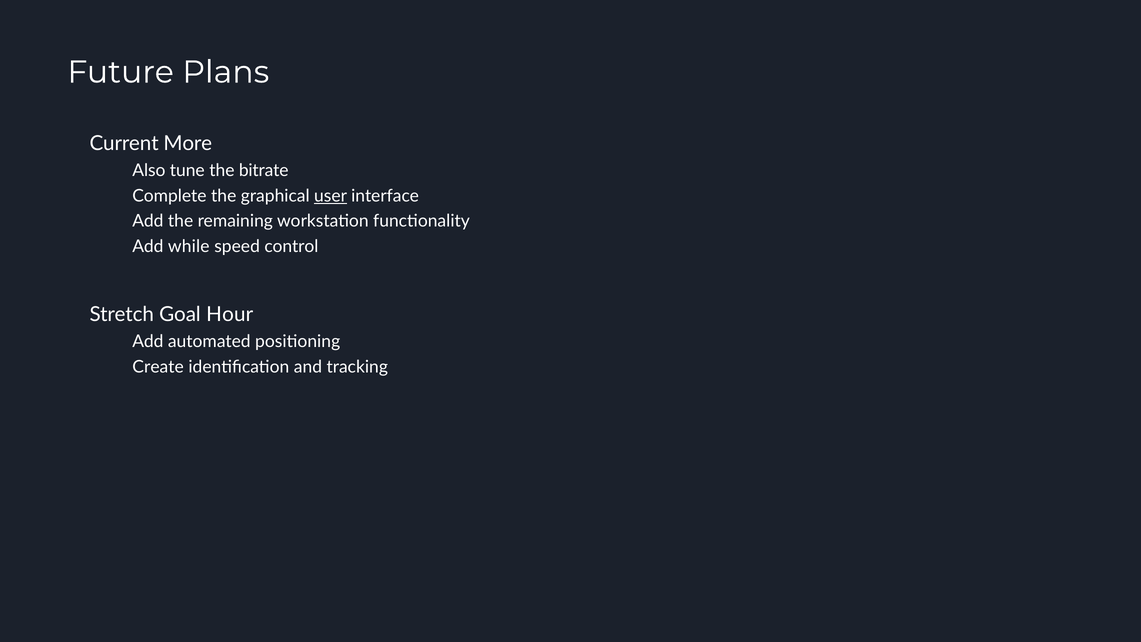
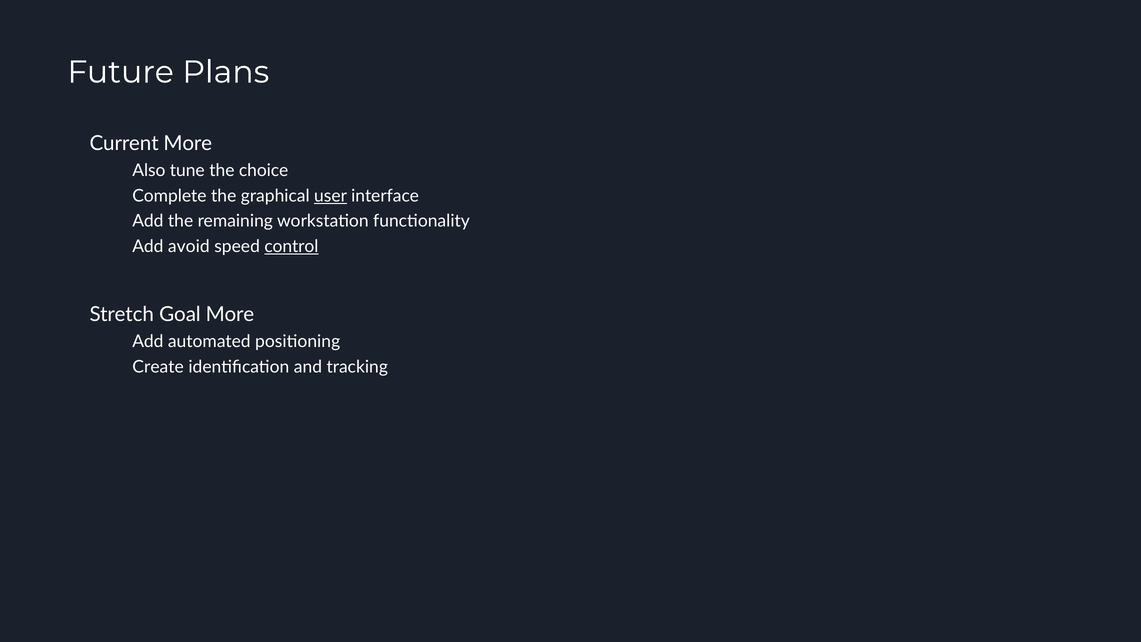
bitrate: bitrate -> choice
while: while -> avoid
control underline: none -> present
Goal Hour: Hour -> More
